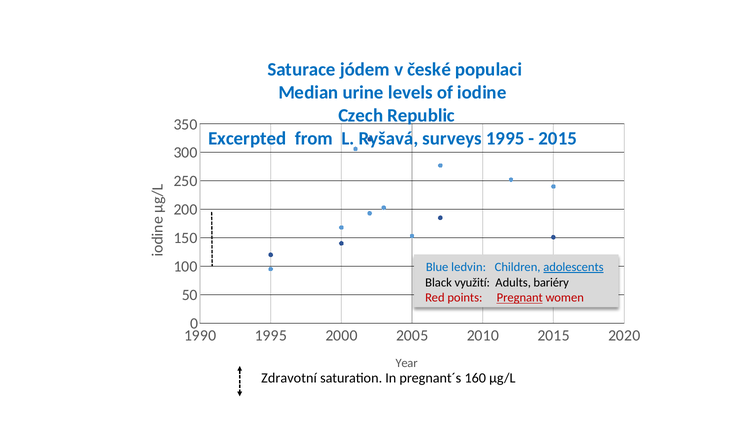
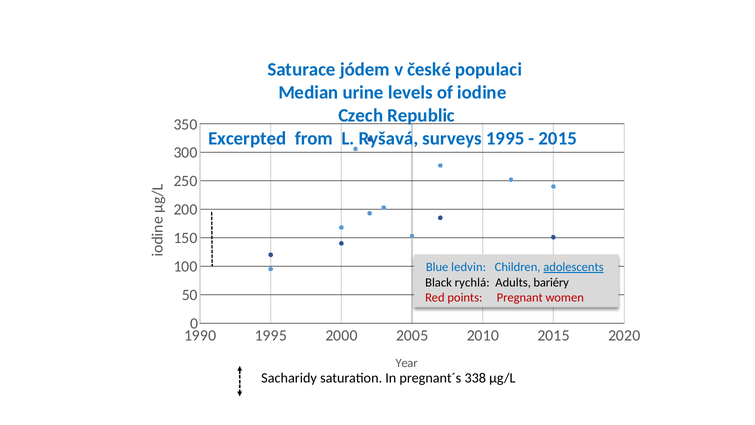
využití: využití -> rychlá
Pregnant underline: present -> none
Zdravotní: Zdravotní -> Sacharidy
160: 160 -> 338
